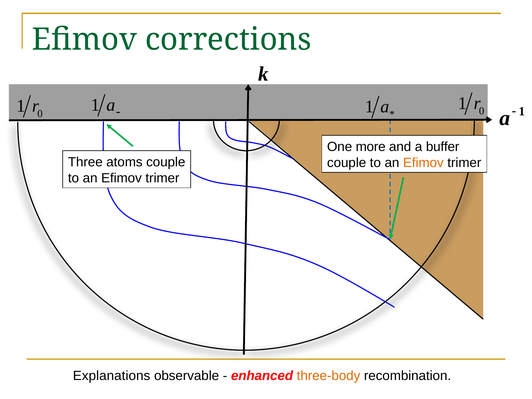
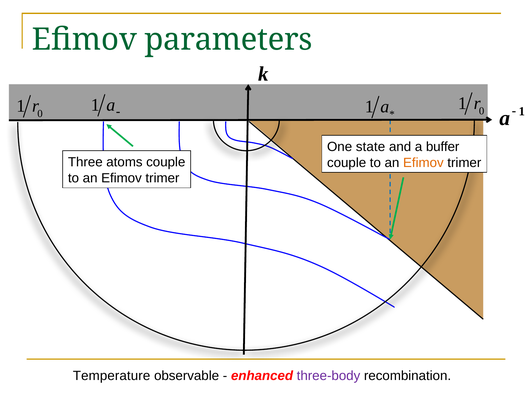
corrections: corrections -> parameters
more: more -> state
Explanations: Explanations -> Temperature
three-body colour: orange -> purple
